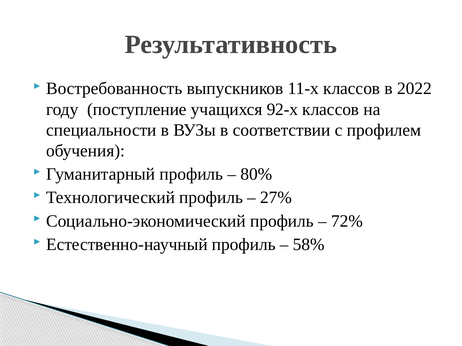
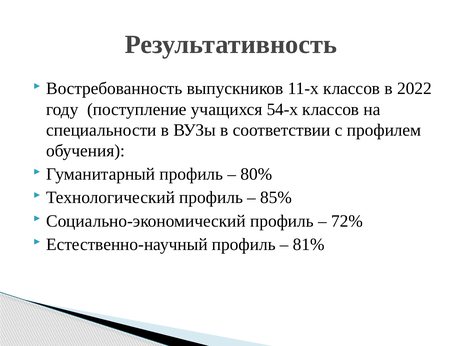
92-х: 92-х -> 54-х
27%: 27% -> 85%
58%: 58% -> 81%
